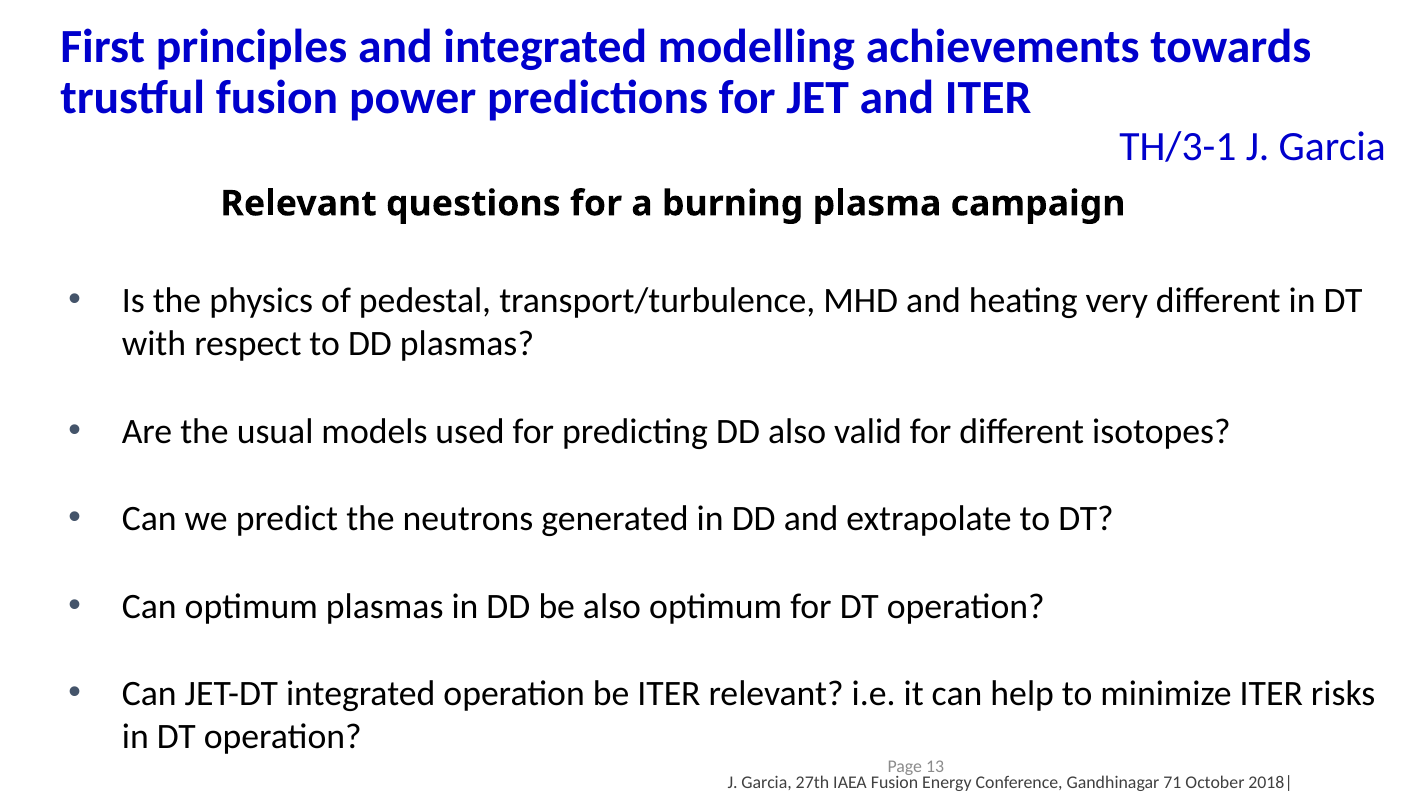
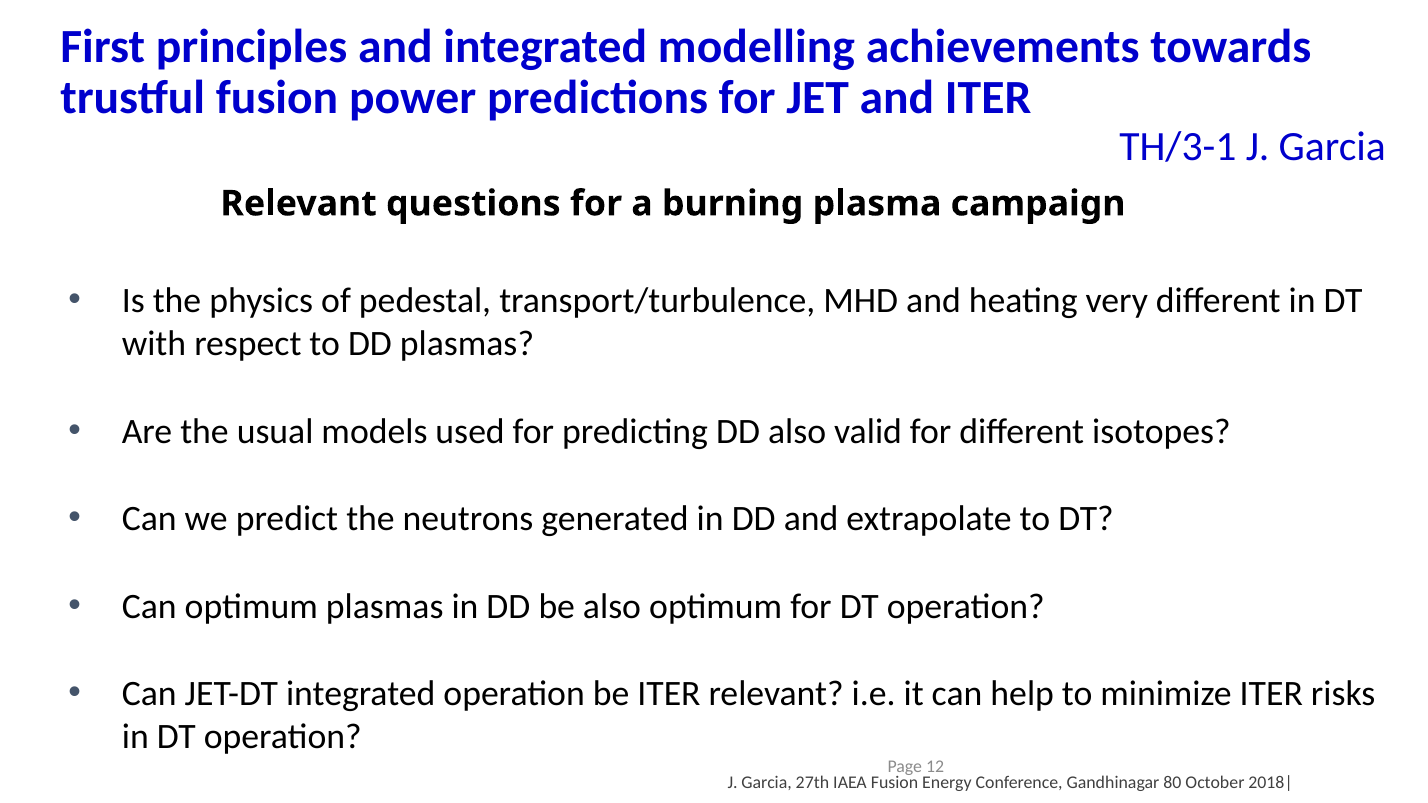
13: 13 -> 12
71: 71 -> 80
